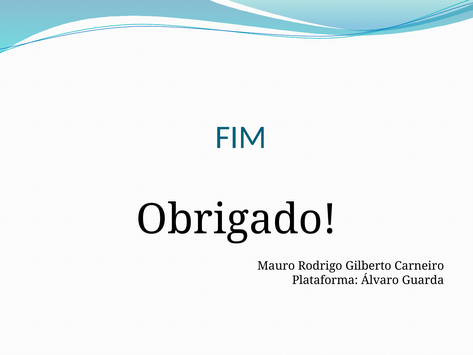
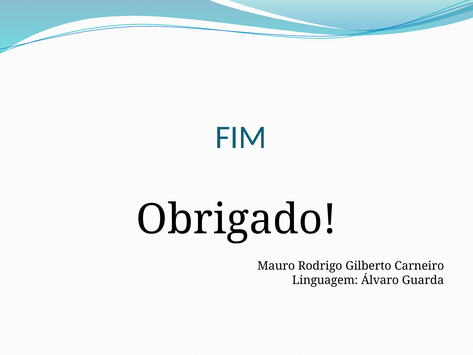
Plataforma: Plataforma -> Linguagem
